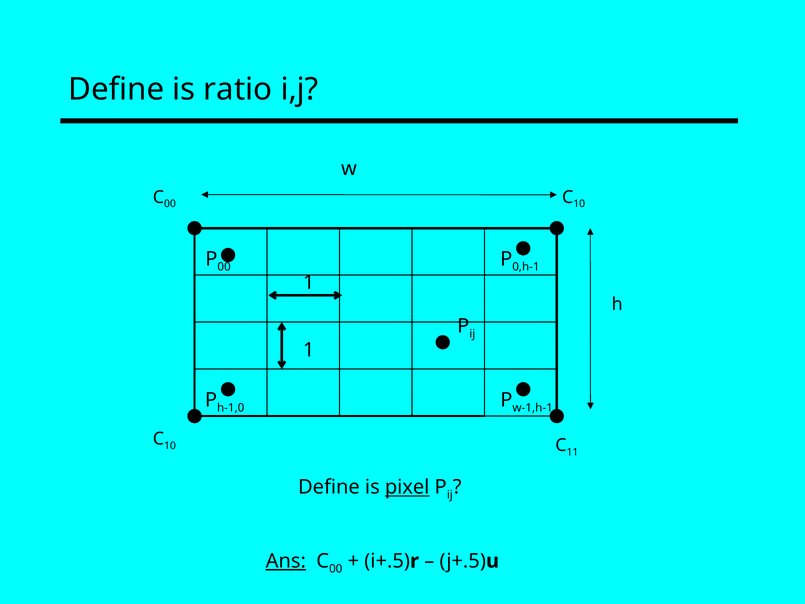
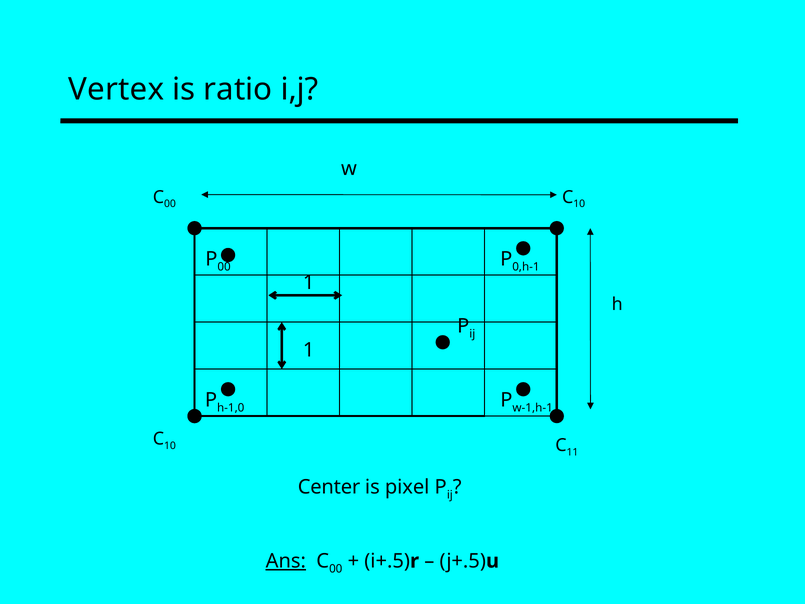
Define at (116, 89): Define -> Vertex
Define at (329, 487): Define -> Center
pixel underline: present -> none
